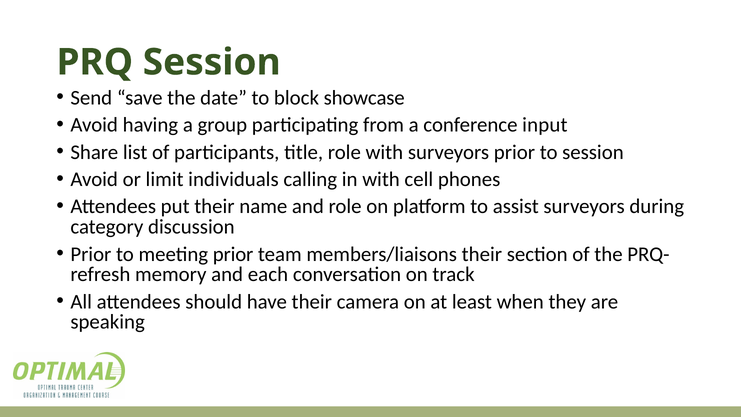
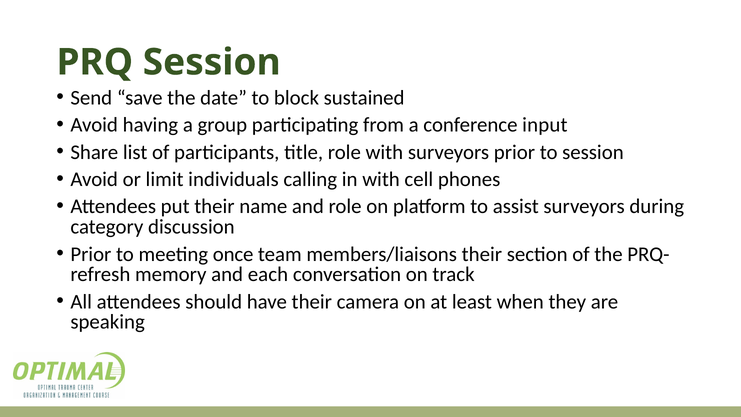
showcase: showcase -> sustained
meeting prior: prior -> once
